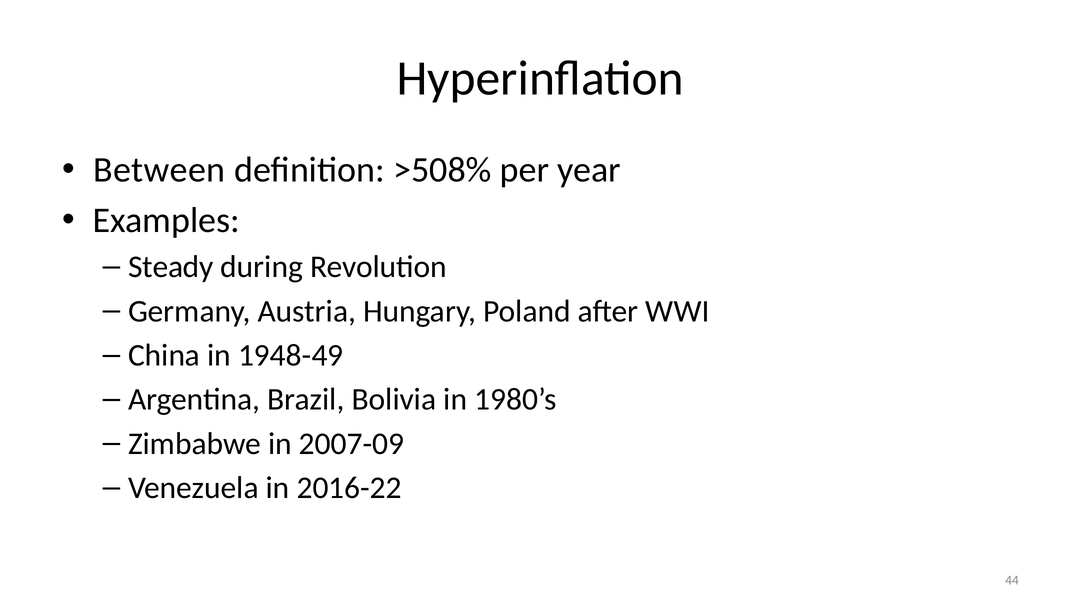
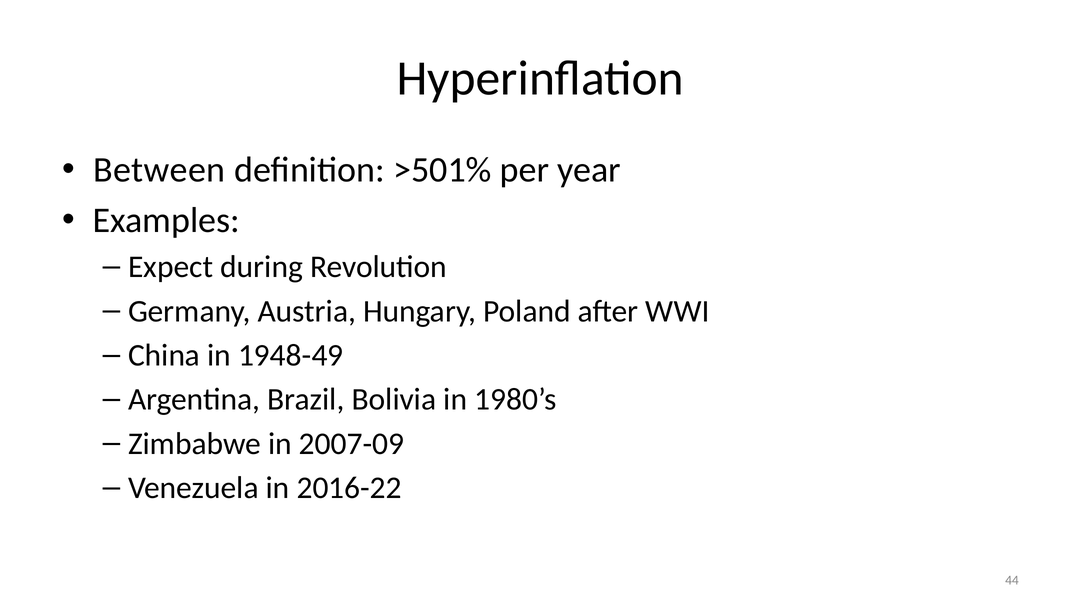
>508%: >508% -> >501%
Steady: Steady -> Expect
